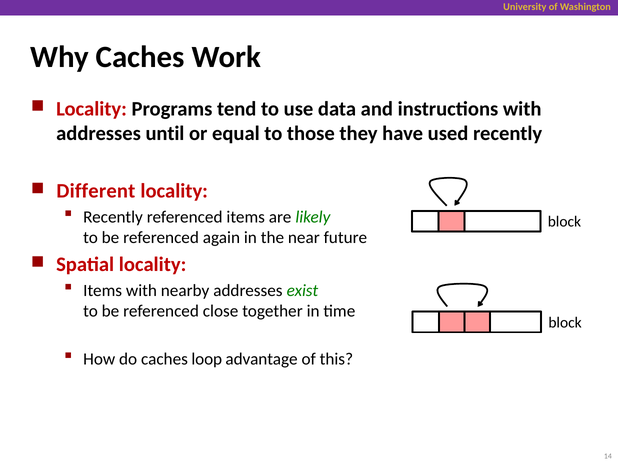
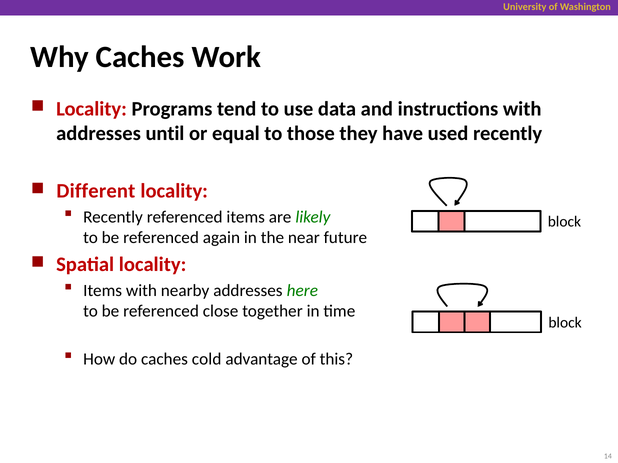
exist: exist -> here
loop: loop -> cold
